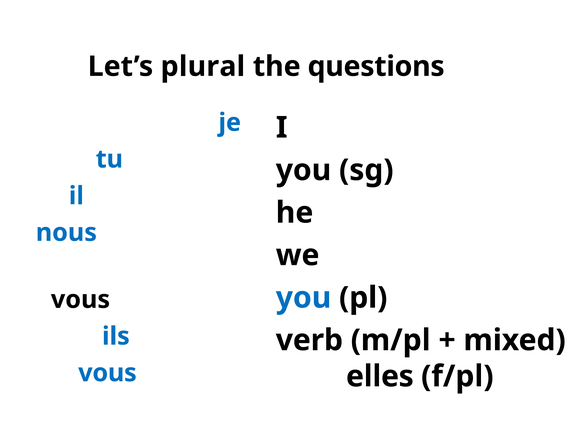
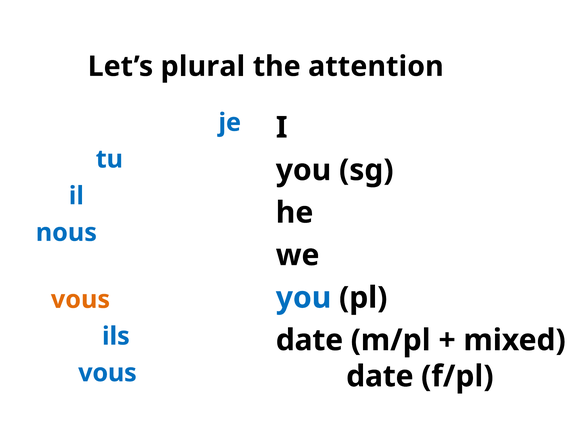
questions: questions -> attention
vous at (80, 299) colour: black -> orange
verb at (309, 340): verb -> date
elles at (380, 376): elles -> date
